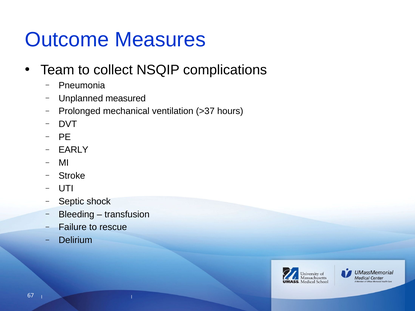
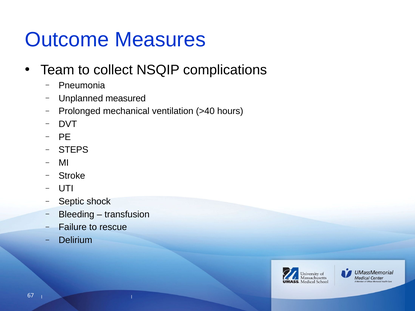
>37: >37 -> >40
EARLY: EARLY -> STEPS
